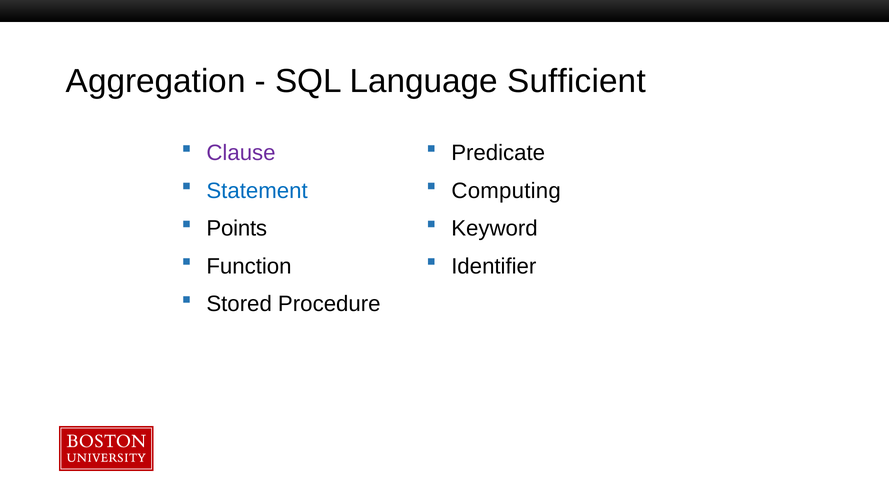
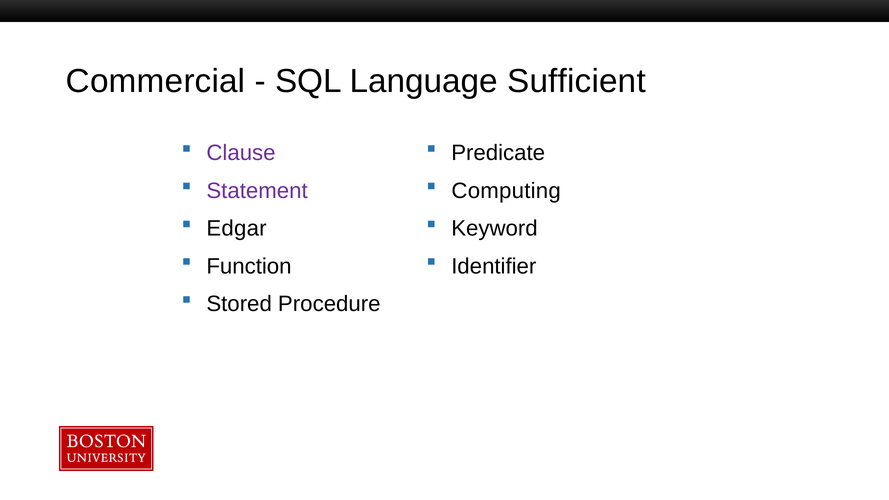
Aggregation: Aggregation -> Commercial
Statement colour: blue -> purple
Points: Points -> Edgar
